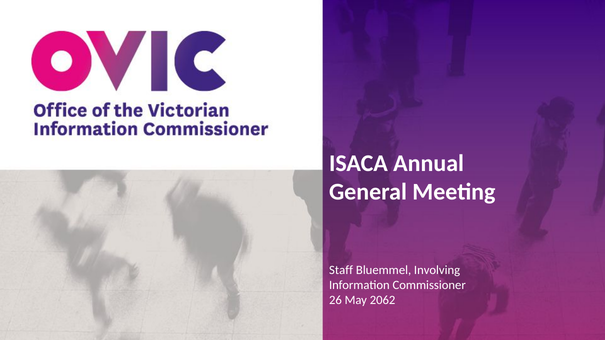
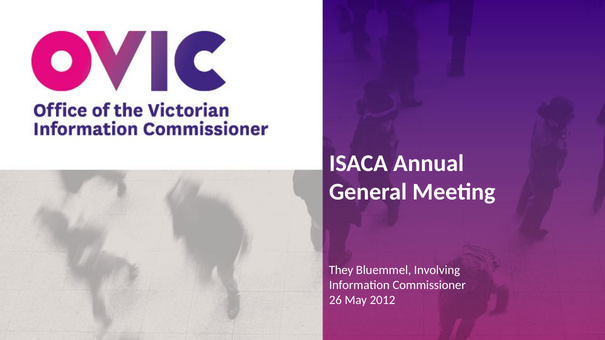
Staff: Staff -> They
2062: 2062 -> 2012
